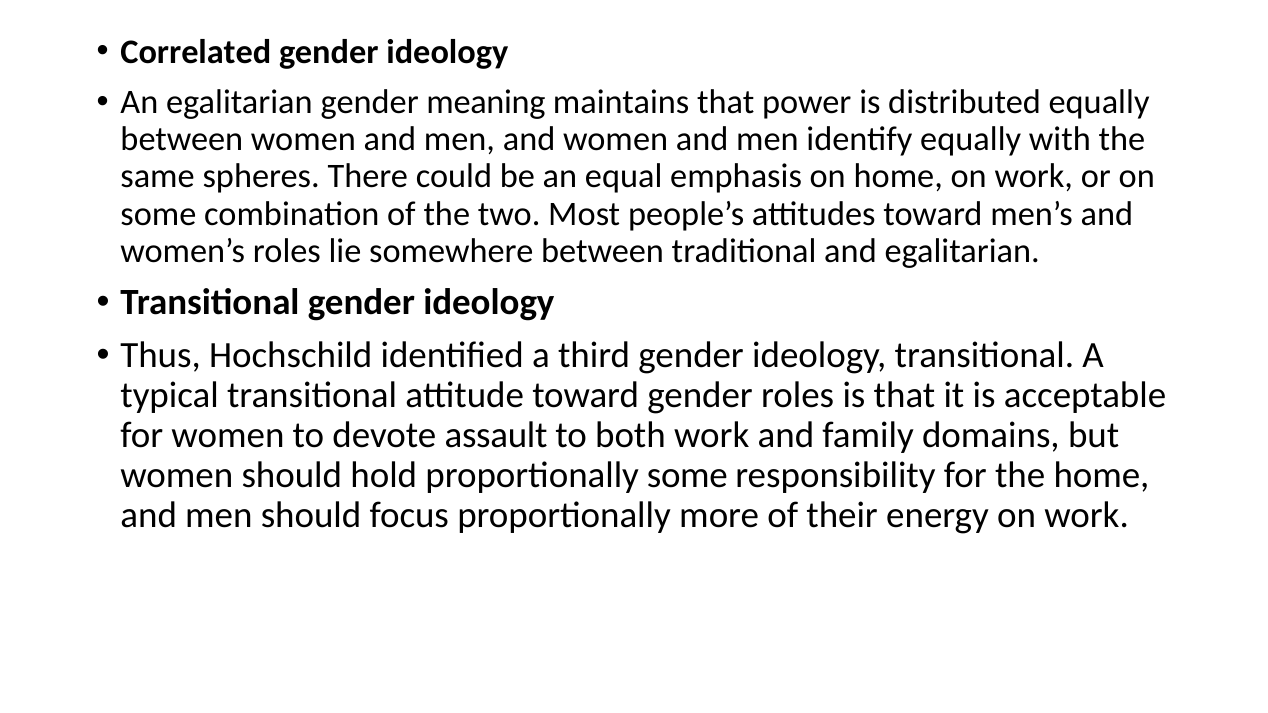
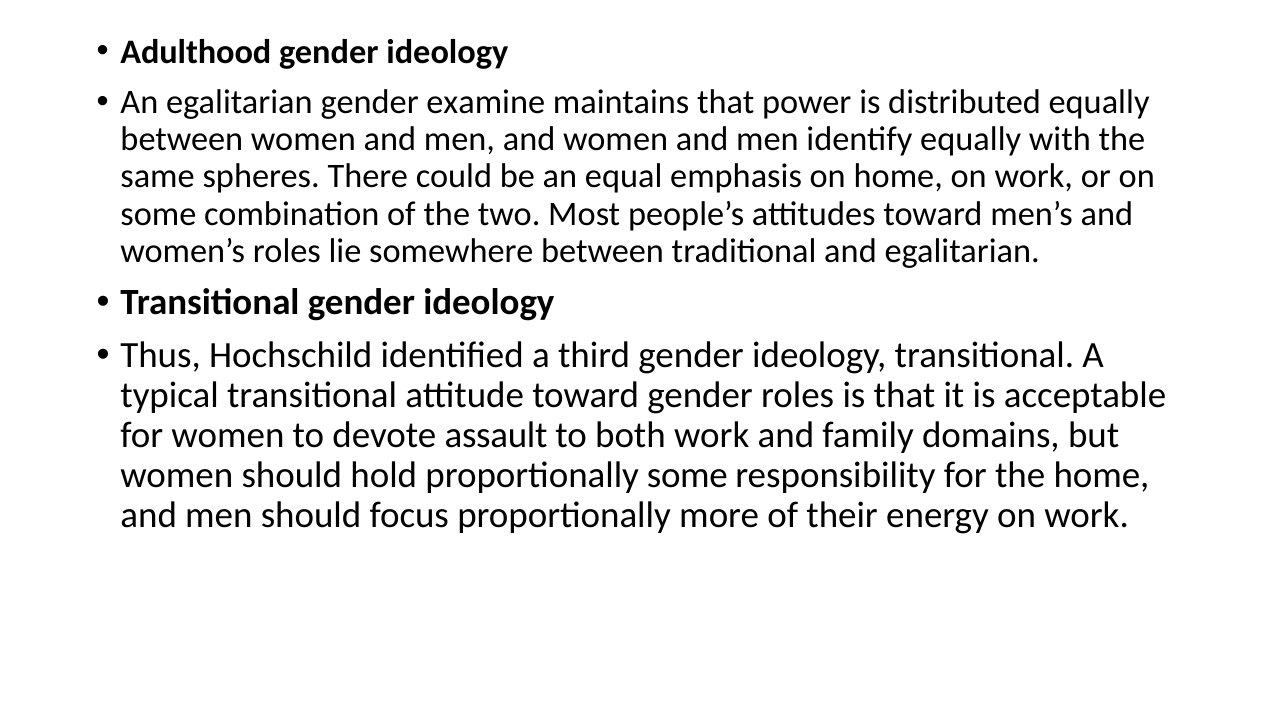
Correlated: Correlated -> Adulthood
meaning: meaning -> examine
